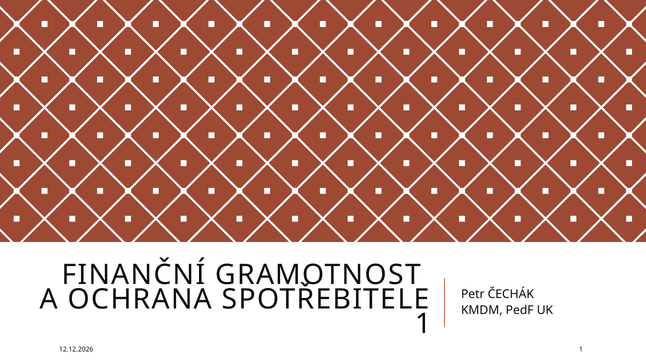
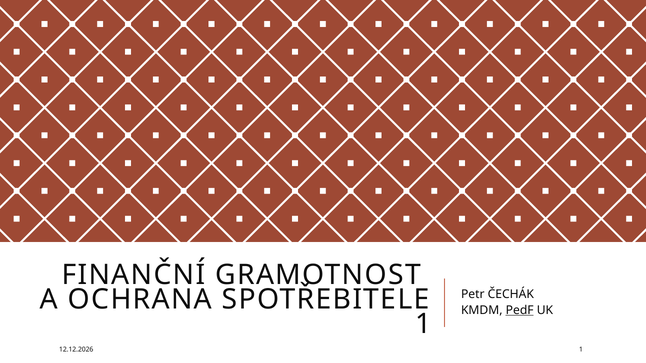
PedF underline: none -> present
